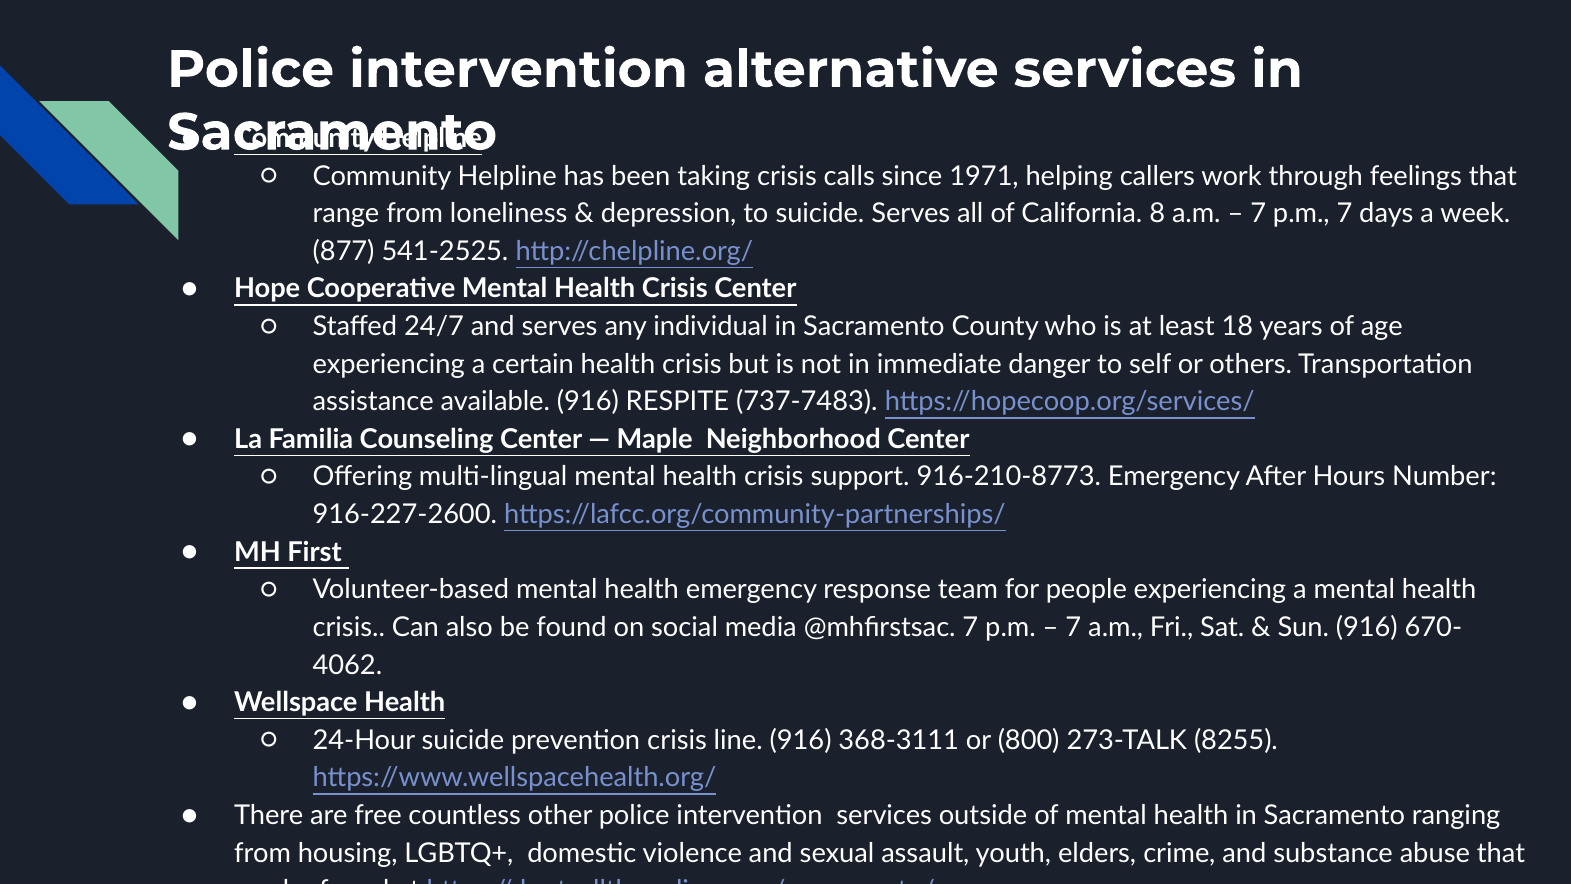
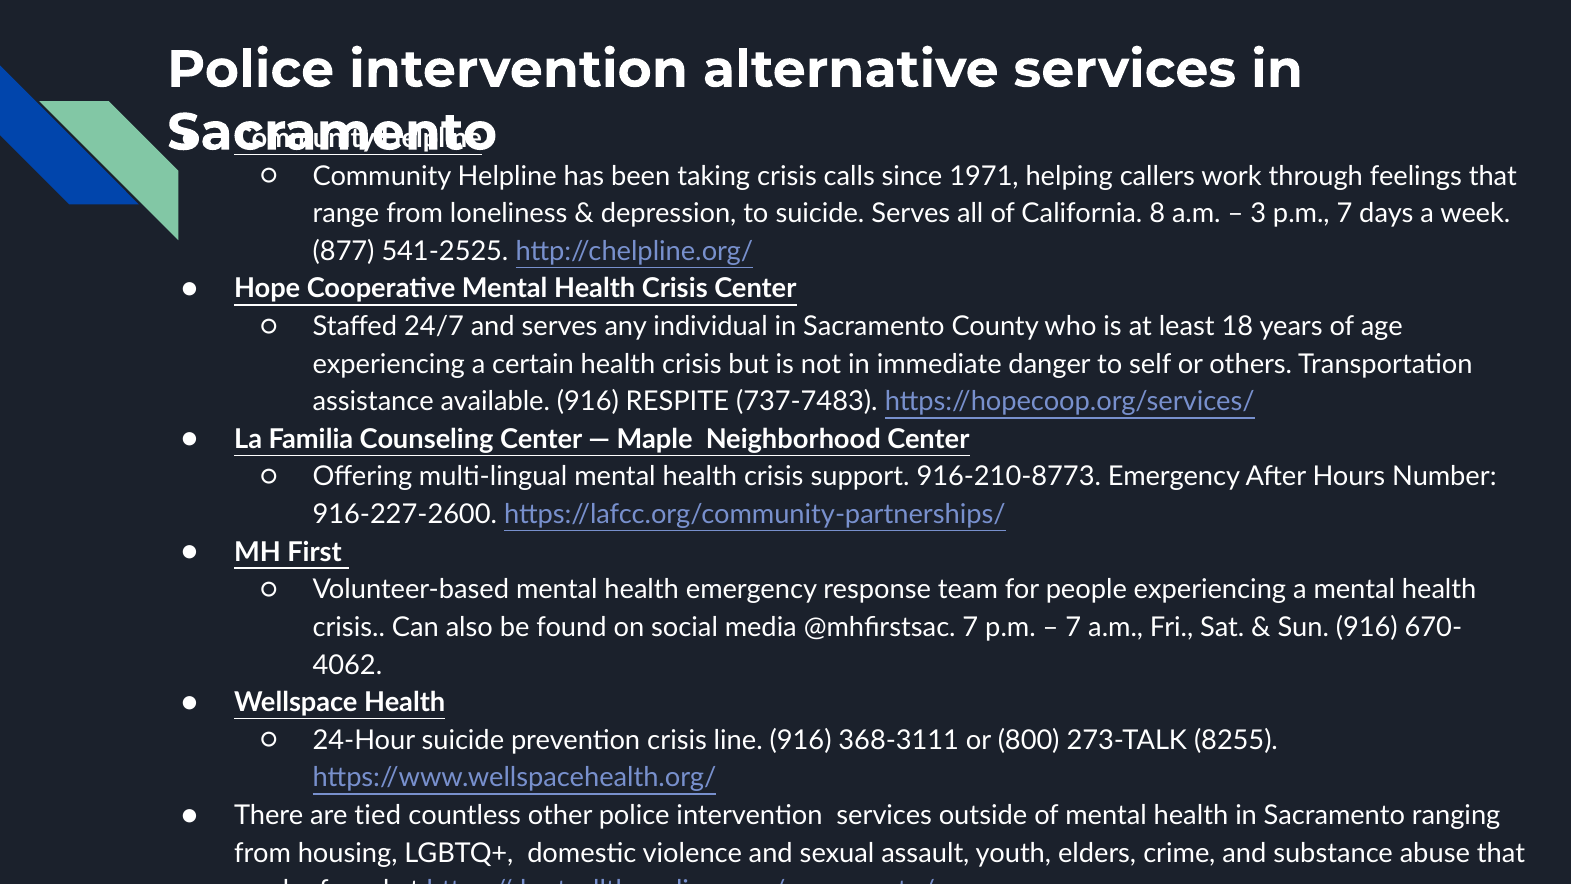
7 at (1258, 214): 7 -> 3
free: free -> tied
